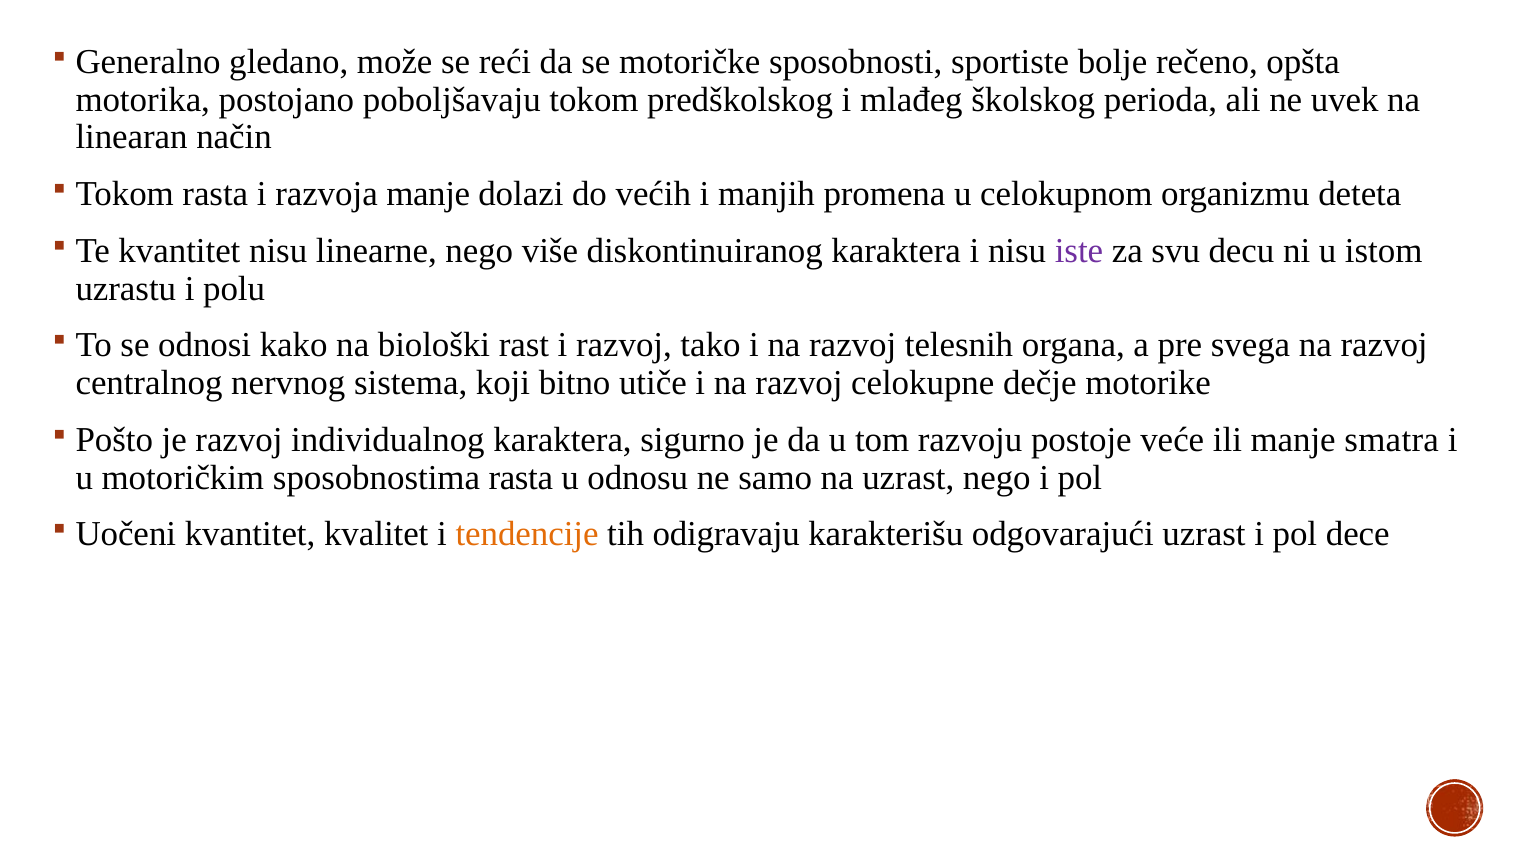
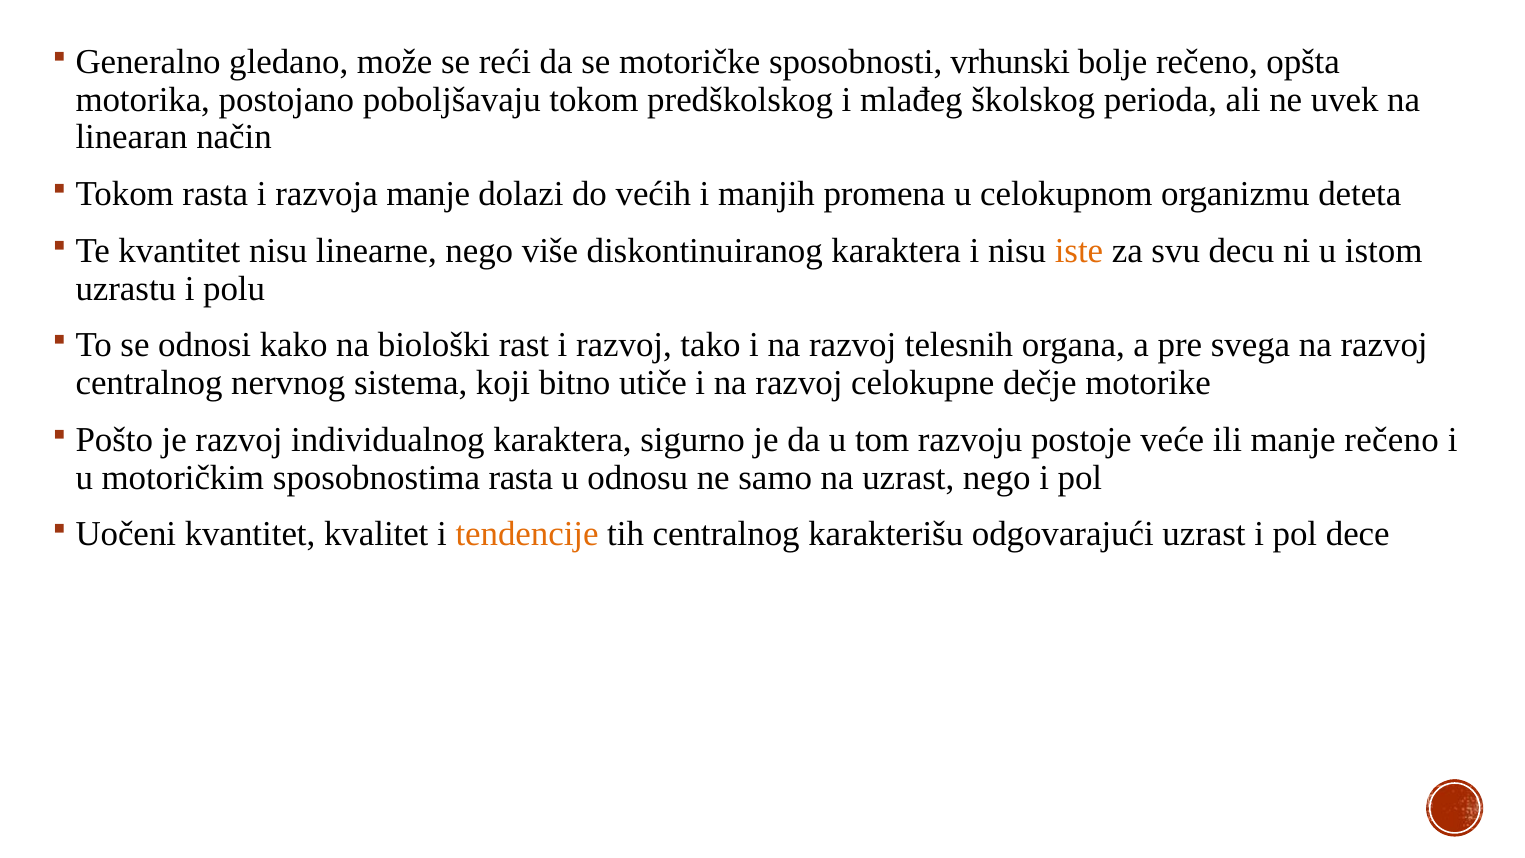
sportiste: sportiste -> vrhunski
iste colour: purple -> orange
manje smatra: smatra -> rečeno
tih odigravaju: odigravaju -> centralnog
